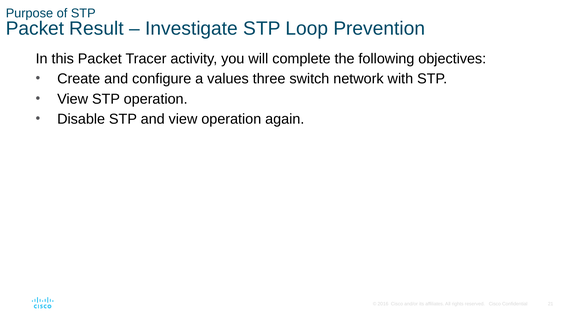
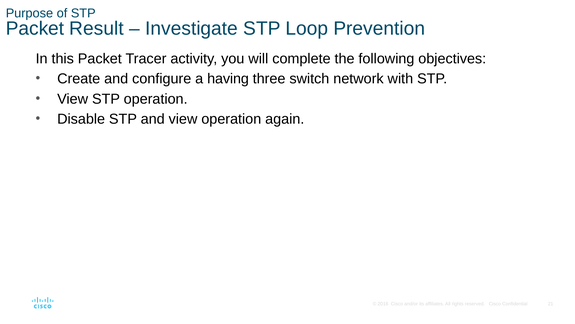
values: values -> having
